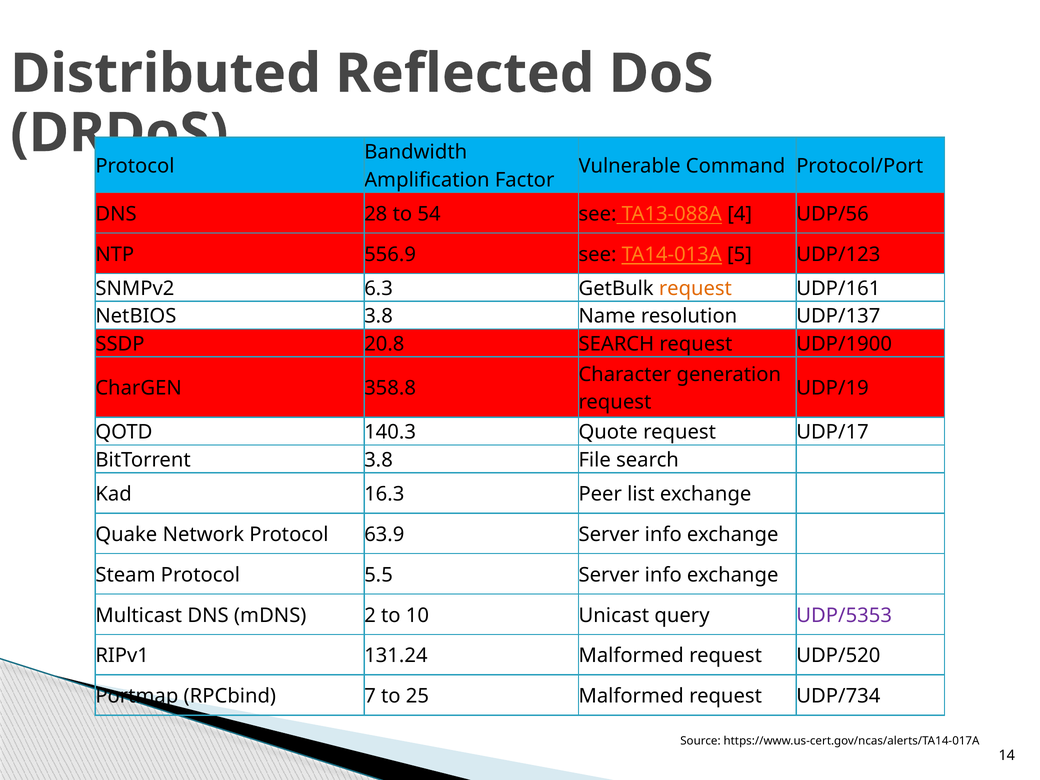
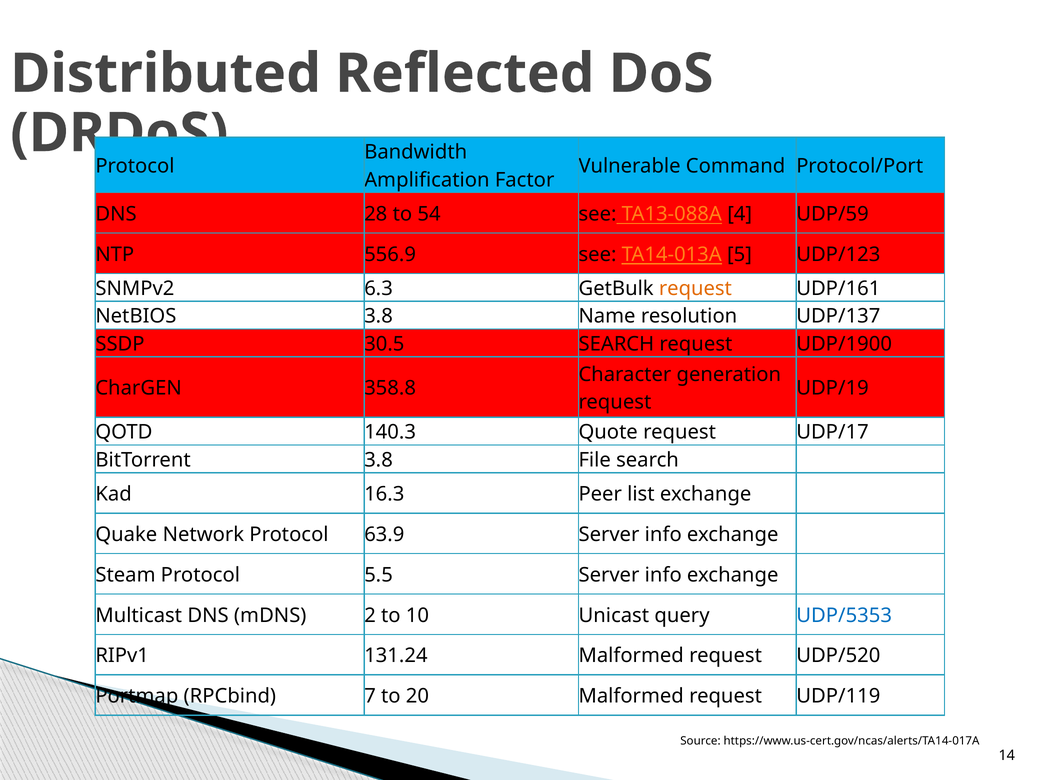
UDP/56: UDP/56 -> UDP/59
20.8: 20.8 -> 30.5
UDP/5353 colour: purple -> blue
25: 25 -> 20
UDP/734: UDP/734 -> UDP/119
